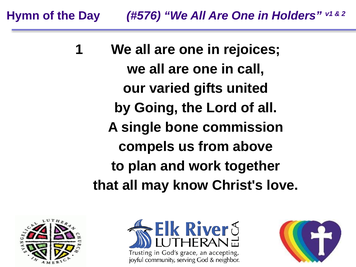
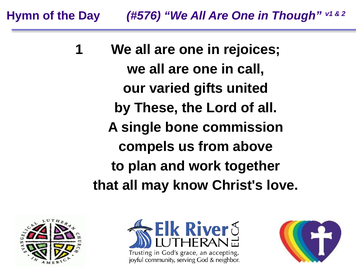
Holders: Holders -> Though
Going: Going -> These
